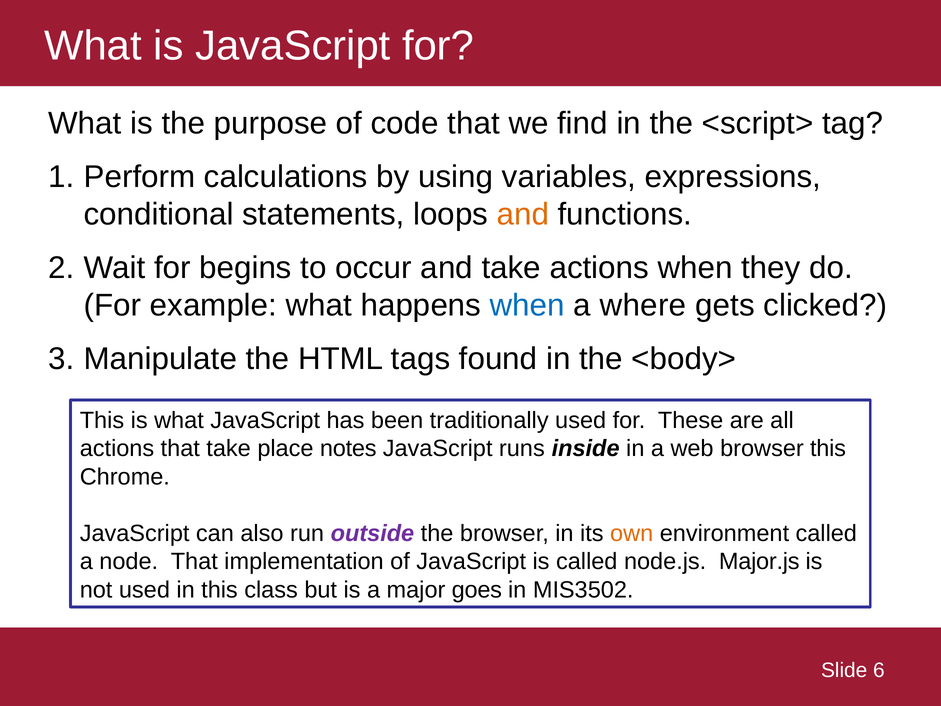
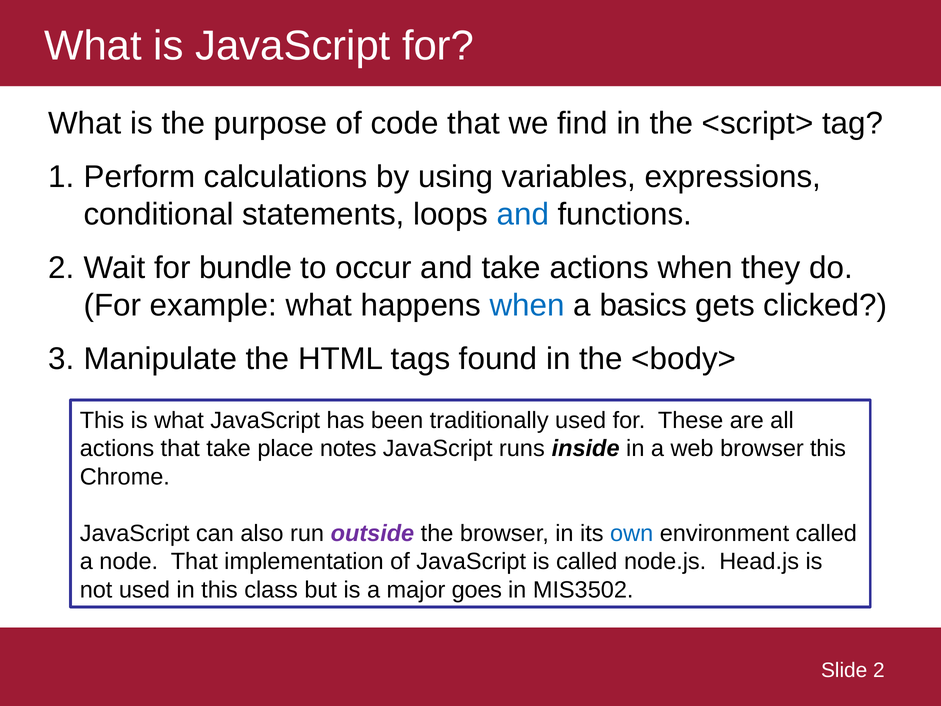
and at (523, 214) colour: orange -> blue
begins: begins -> bundle
where: where -> basics
own colour: orange -> blue
Major.js: Major.js -> Head.js
Slide 6: 6 -> 2
